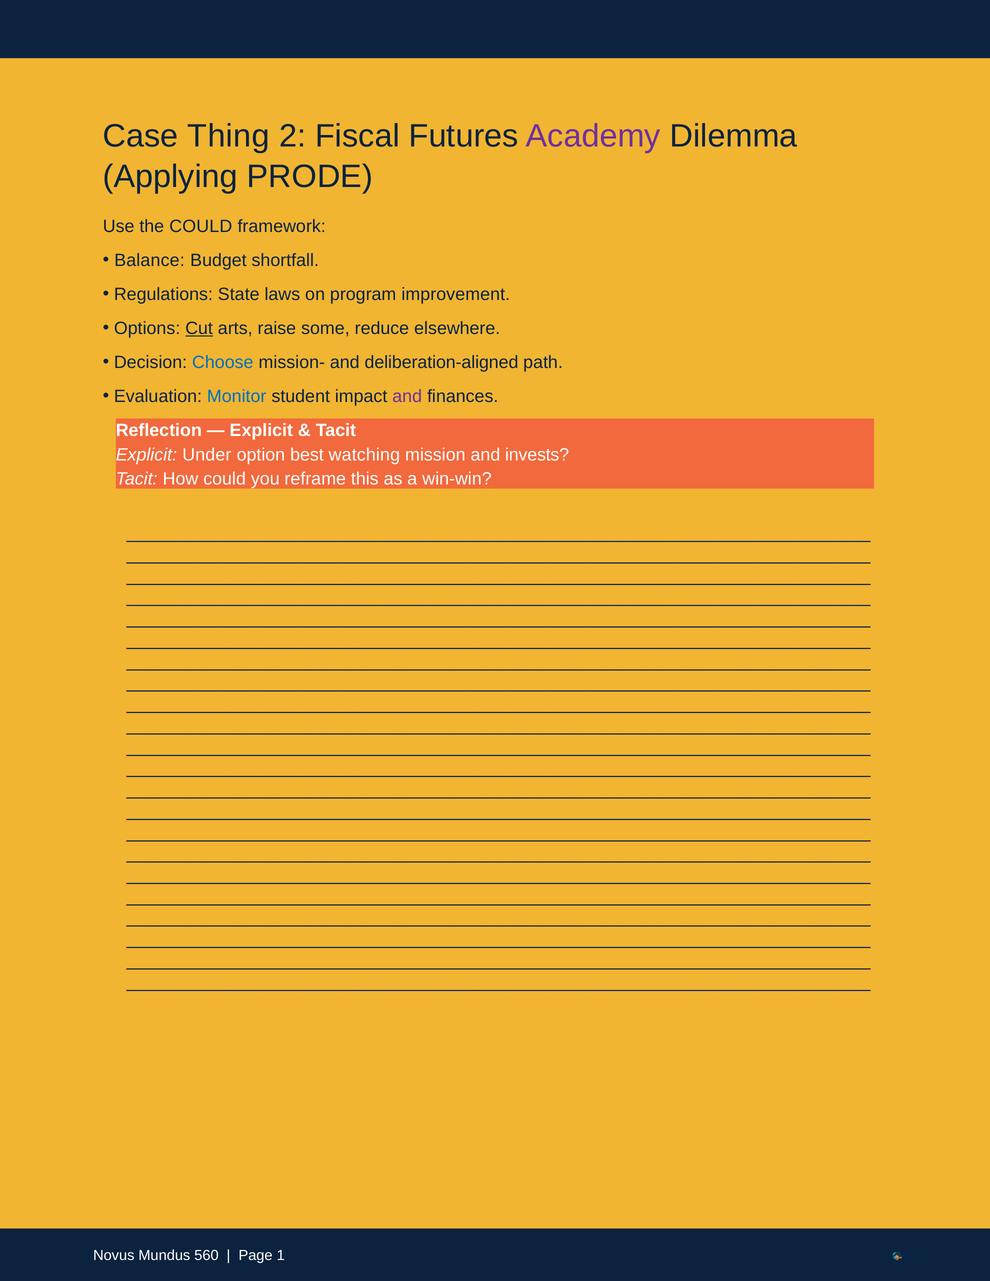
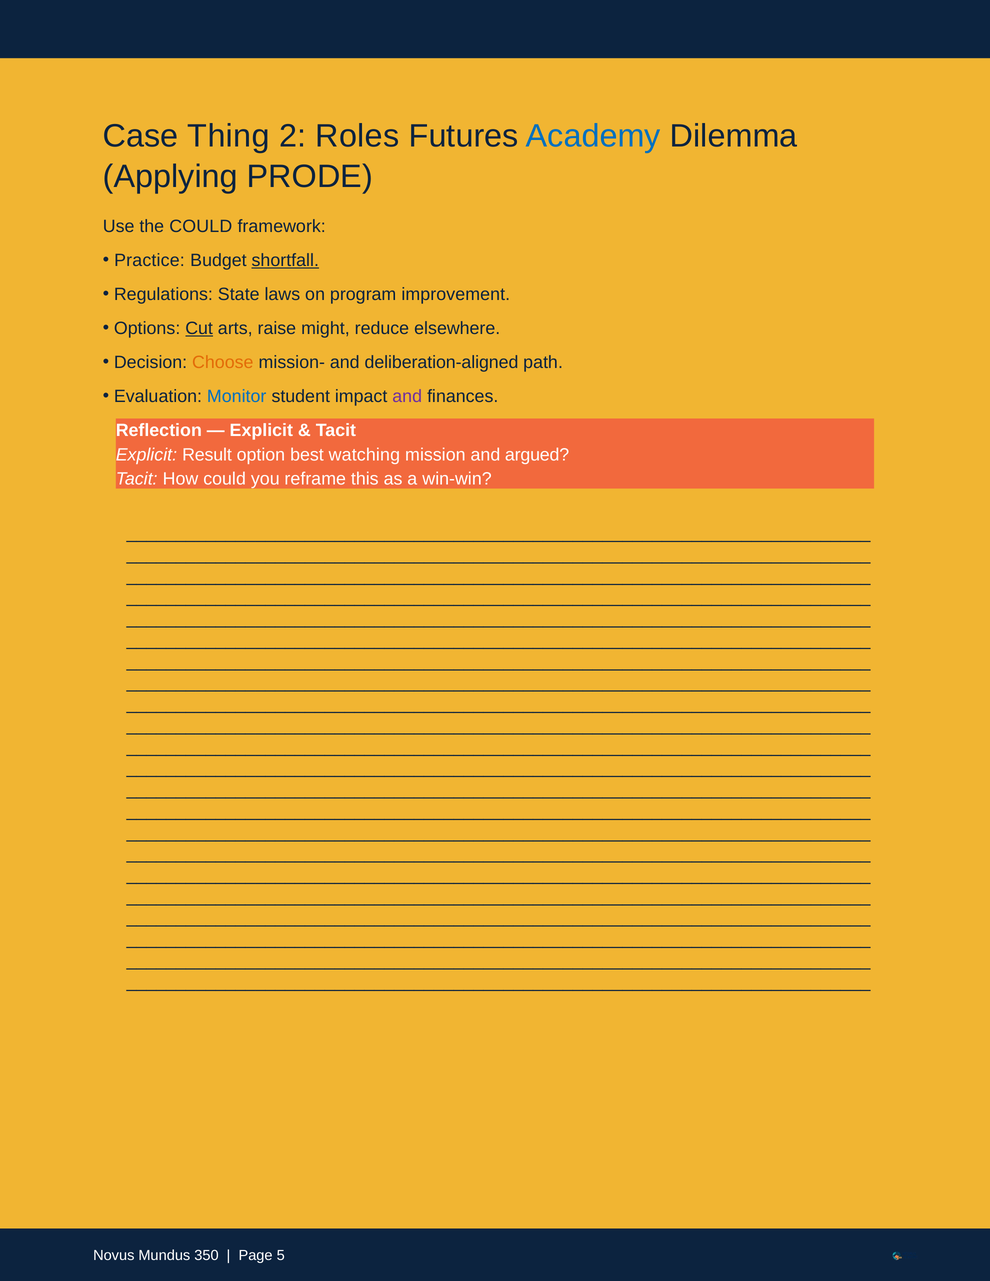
Fiscal: Fiscal -> Roles
Academy colour: purple -> blue
Balance: Balance -> Practice
shortfall underline: none -> present
some: some -> might
Choose colour: blue -> orange
Under: Under -> Result
invests: invests -> argued
560: 560 -> 350
1: 1 -> 5
